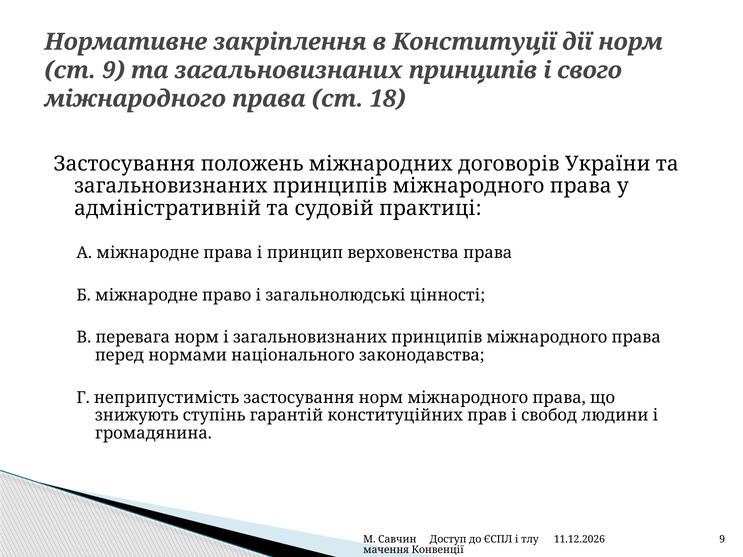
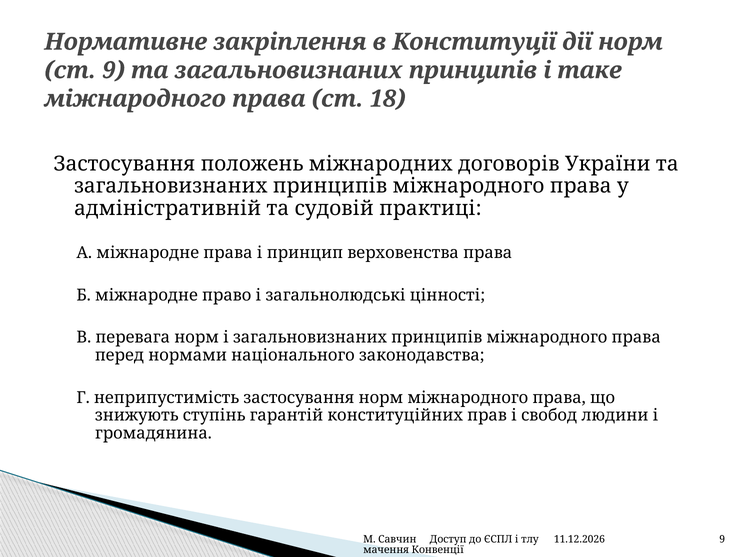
свого: свого -> таке
